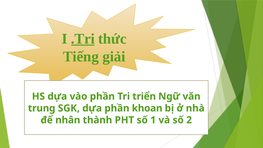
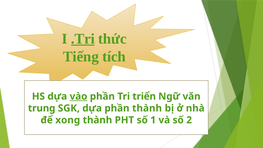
giải: giải -> tích
vào underline: none -> present
phần khoan: khoan -> thành
nhân: nhân -> xong
